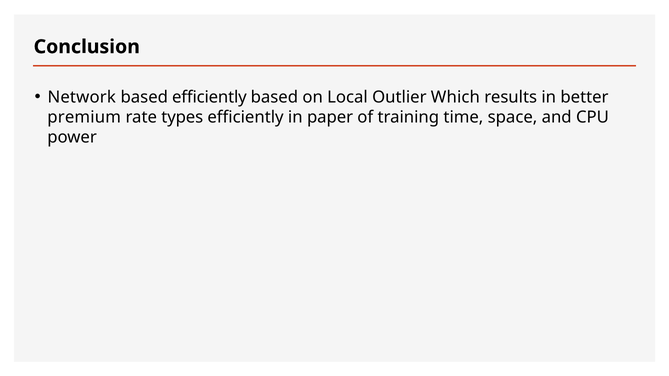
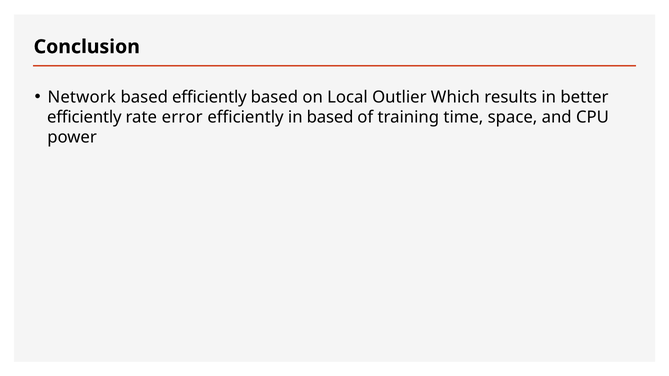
premium at (84, 117): premium -> efficiently
types: types -> error
in paper: paper -> based
